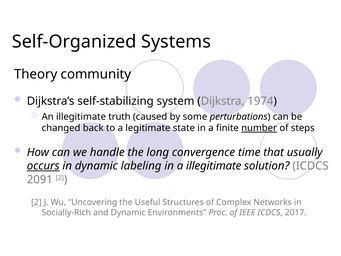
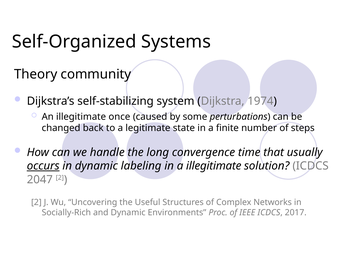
truth: truth -> once
number underline: present -> none
2091: 2091 -> 2047
